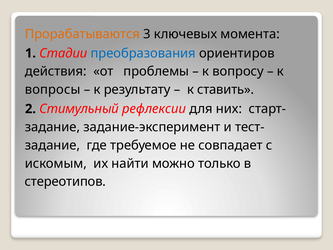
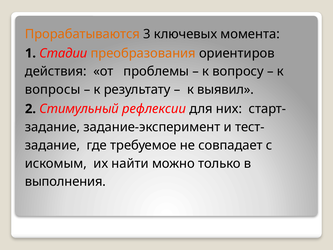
преобразования colour: blue -> orange
ставить: ставить -> выявил
стереотипов: стереотипов -> выполнения
